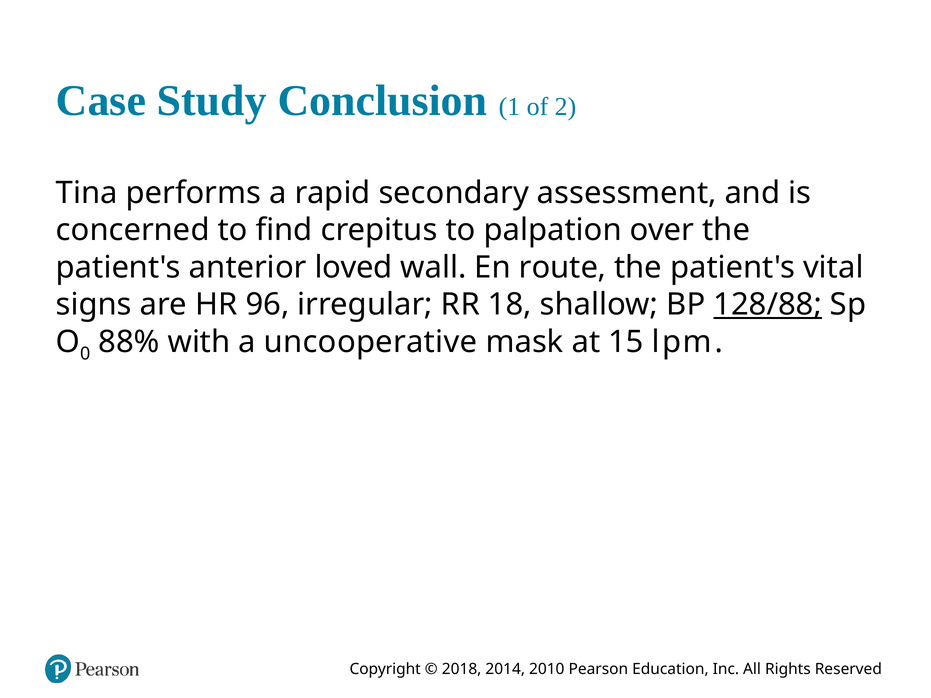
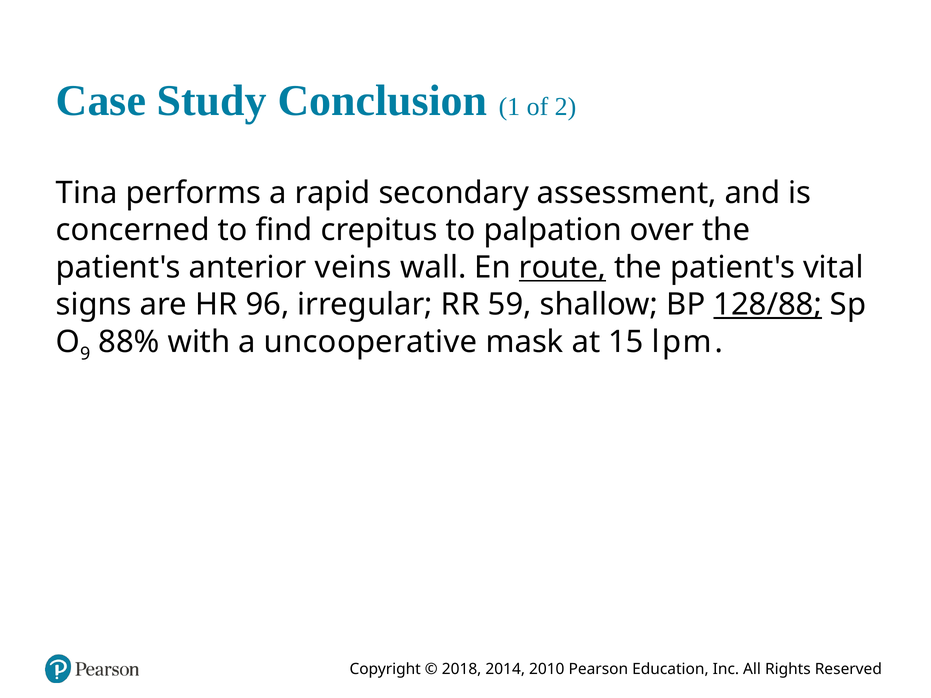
loved: loved -> veins
route underline: none -> present
18: 18 -> 59
0: 0 -> 9
